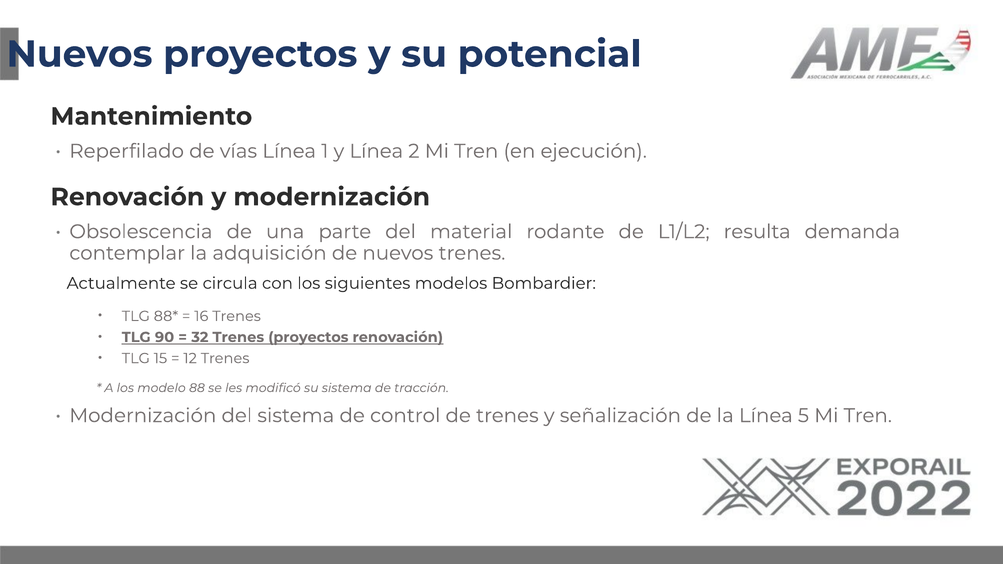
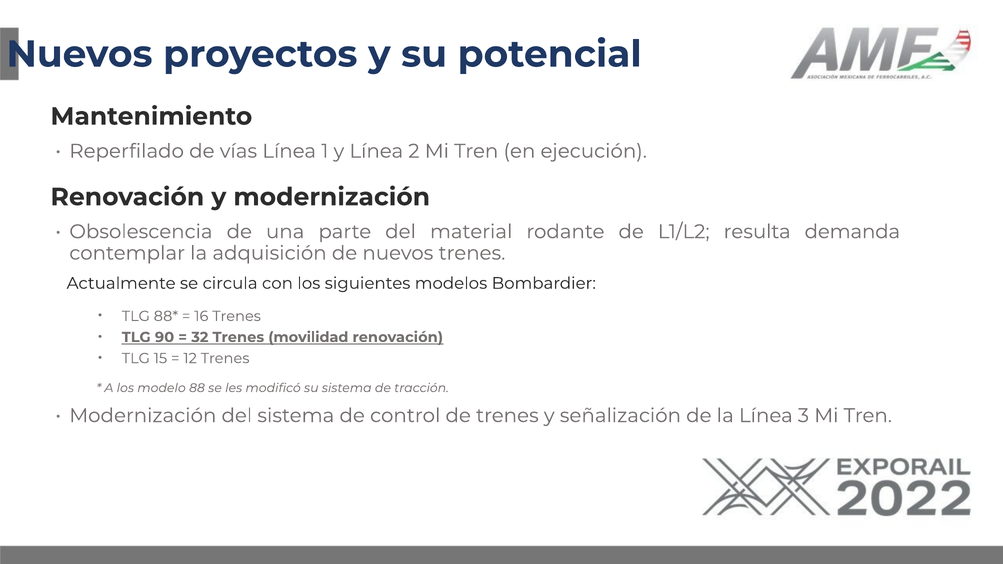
Trenes proyectos: proyectos -> movilidad
5: 5 -> 3
